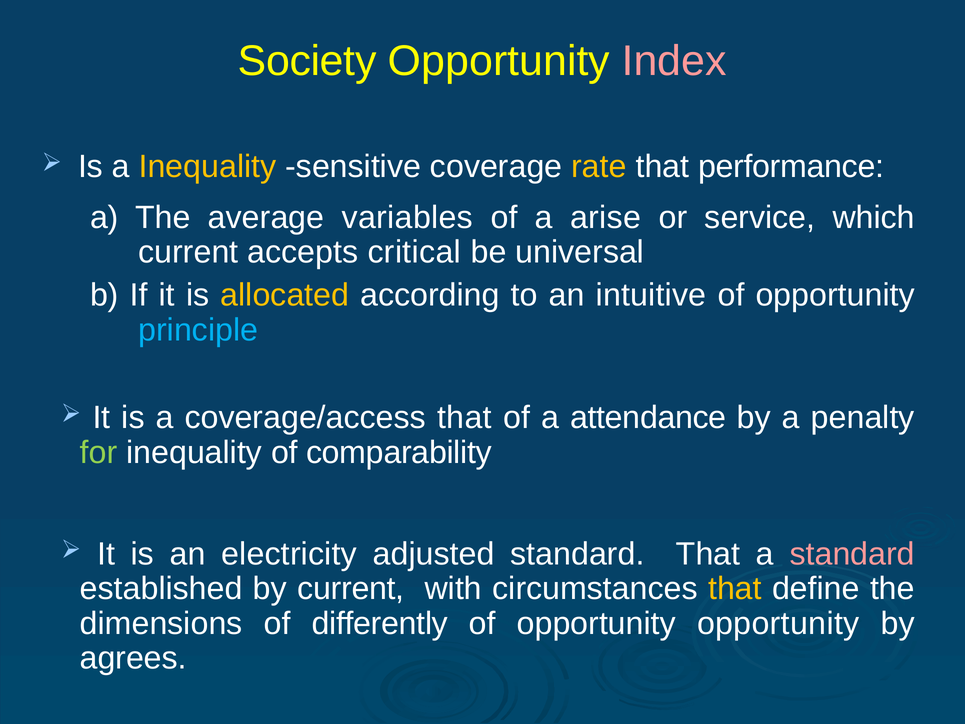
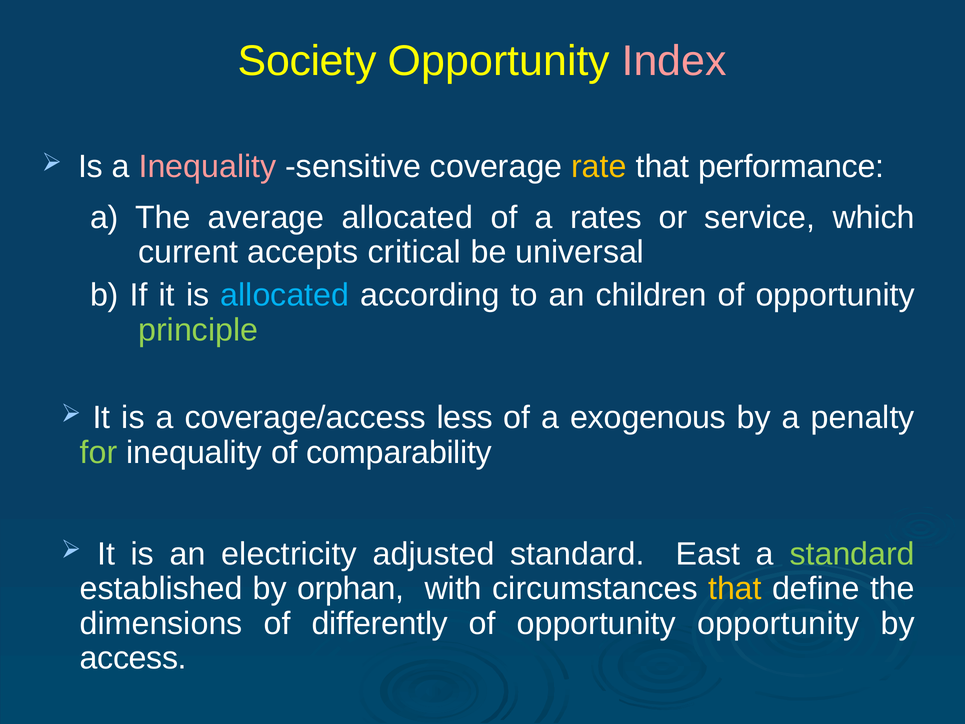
Inequality at (208, 167) colour: yellow -> pink
average variables: variables -> allocated
arise: arise -> rates
allocated at (285, 295) colour: yellow -> light blue
intuitive: intuitive -> children
principle colour: light blue -> light green
coverage/access that: that -> less
attendance: attendance -> exogenous
standard That: That -> East
standard at (852, 554) colour: pink -> light green
by current: current -> orphan
agrees: agrees -> access
